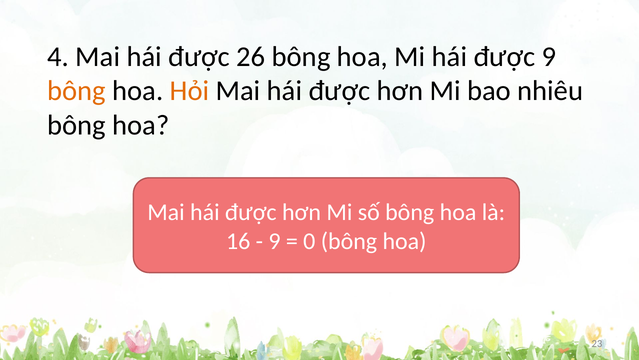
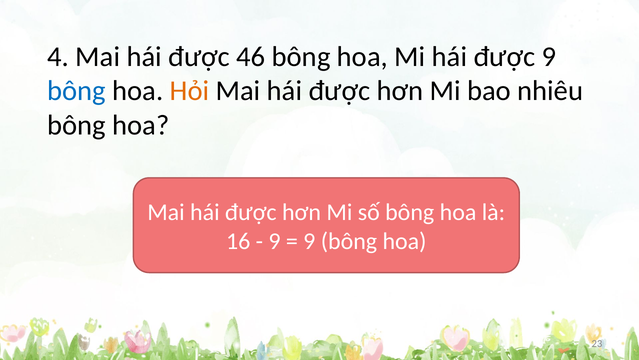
26: 26 -> 46
bông at (77, 91) colour: orange -> blue
0 at (309, 241): 0 -> 9
